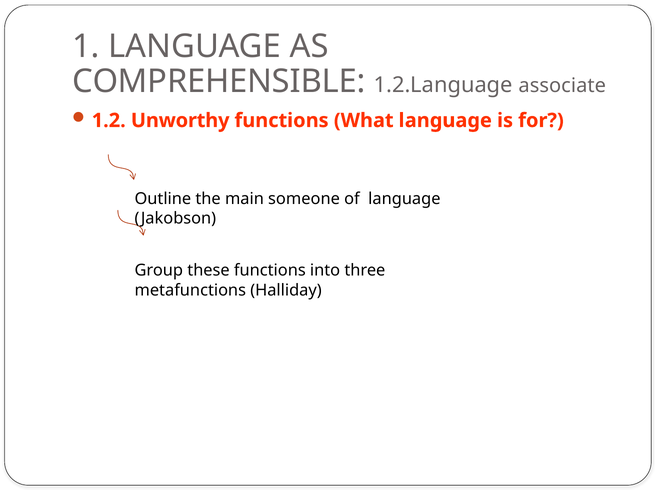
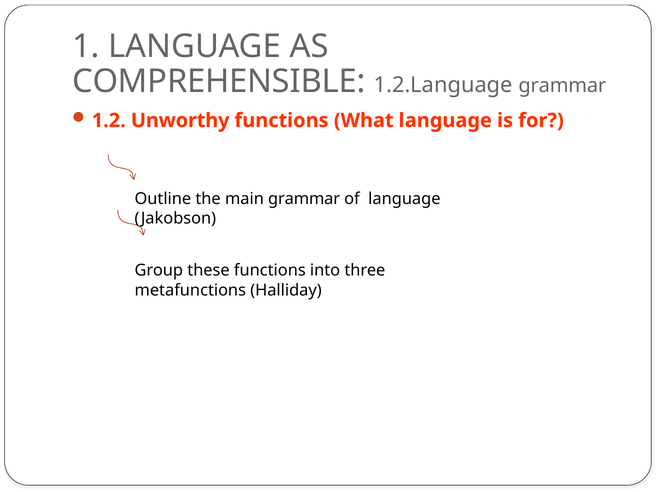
1.2.Language associate: associate -> grammar
main someone: someone -> grammar
